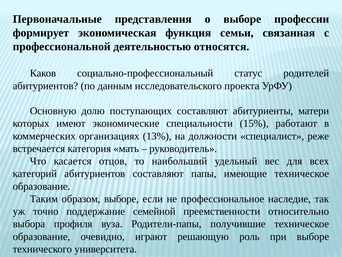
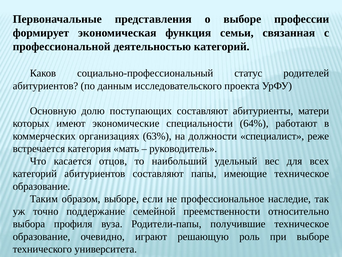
деятельностью относятся: относятся -> категорий
15%: 15% -> 64%
13%: 13% -> 63%
